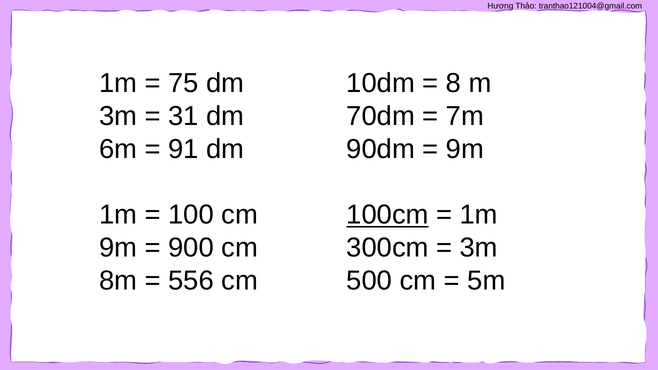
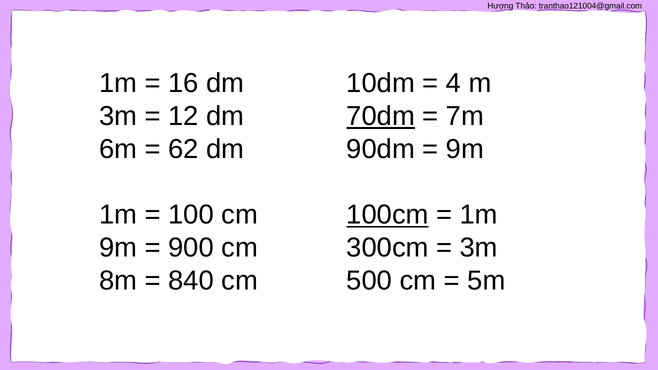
75: 75 -> 16
8: 8 -> 4
31: 31 -> 12
70dm underline: none -> present
91: 91 -> 62
556: 556 -> 840
